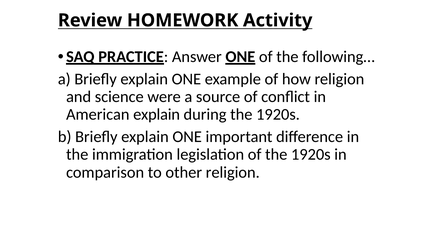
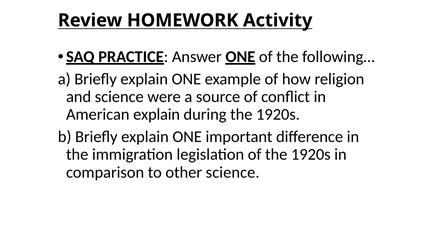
other religion: religion -> science
